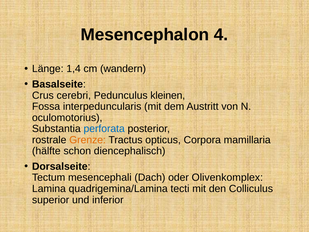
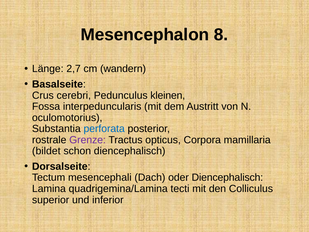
4: 4 -> 8
1,4: 1,4 -> 2,7
Grenze colour: orange -> purple
hälfte: hälfte -> bildet
oder Olivenkomplex: Olivenkomplex -> Diencephalisch
